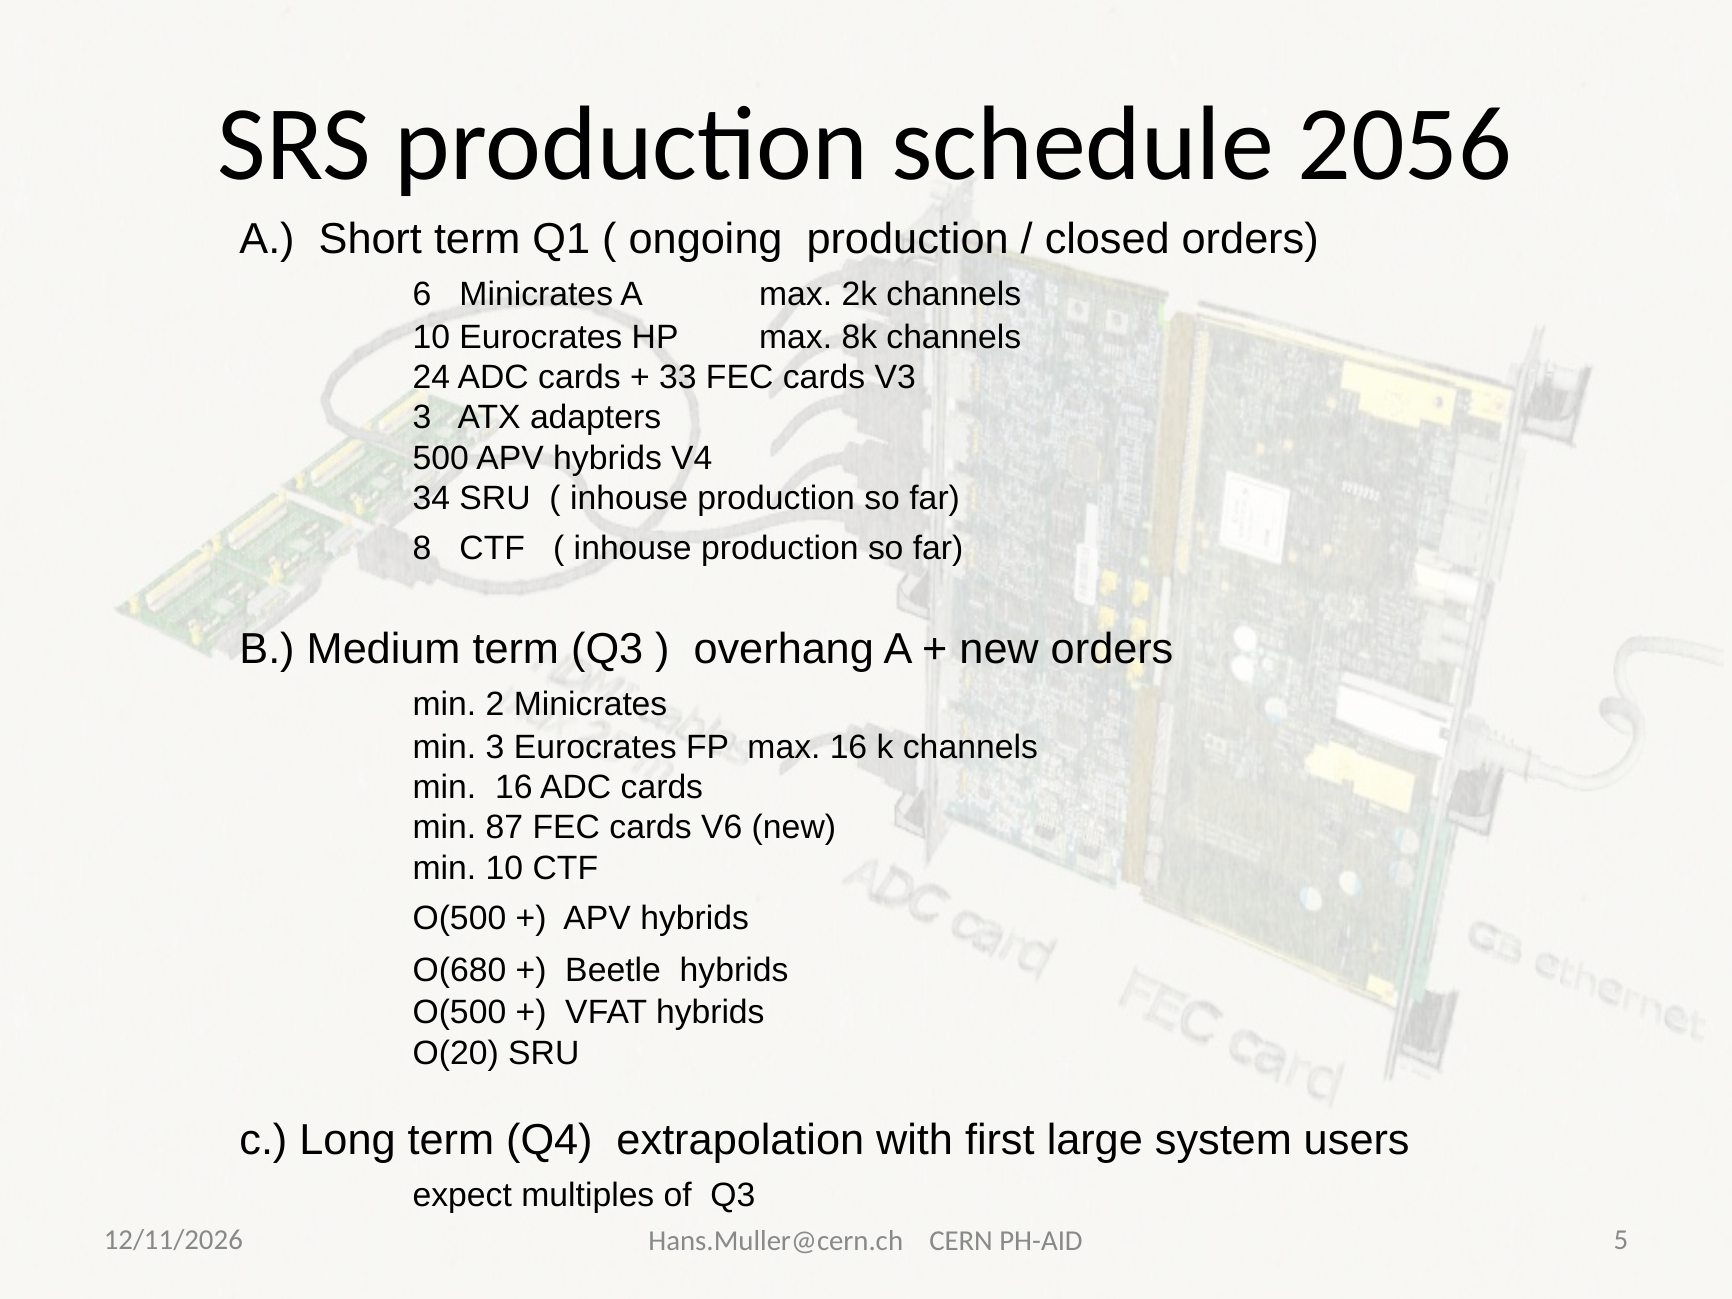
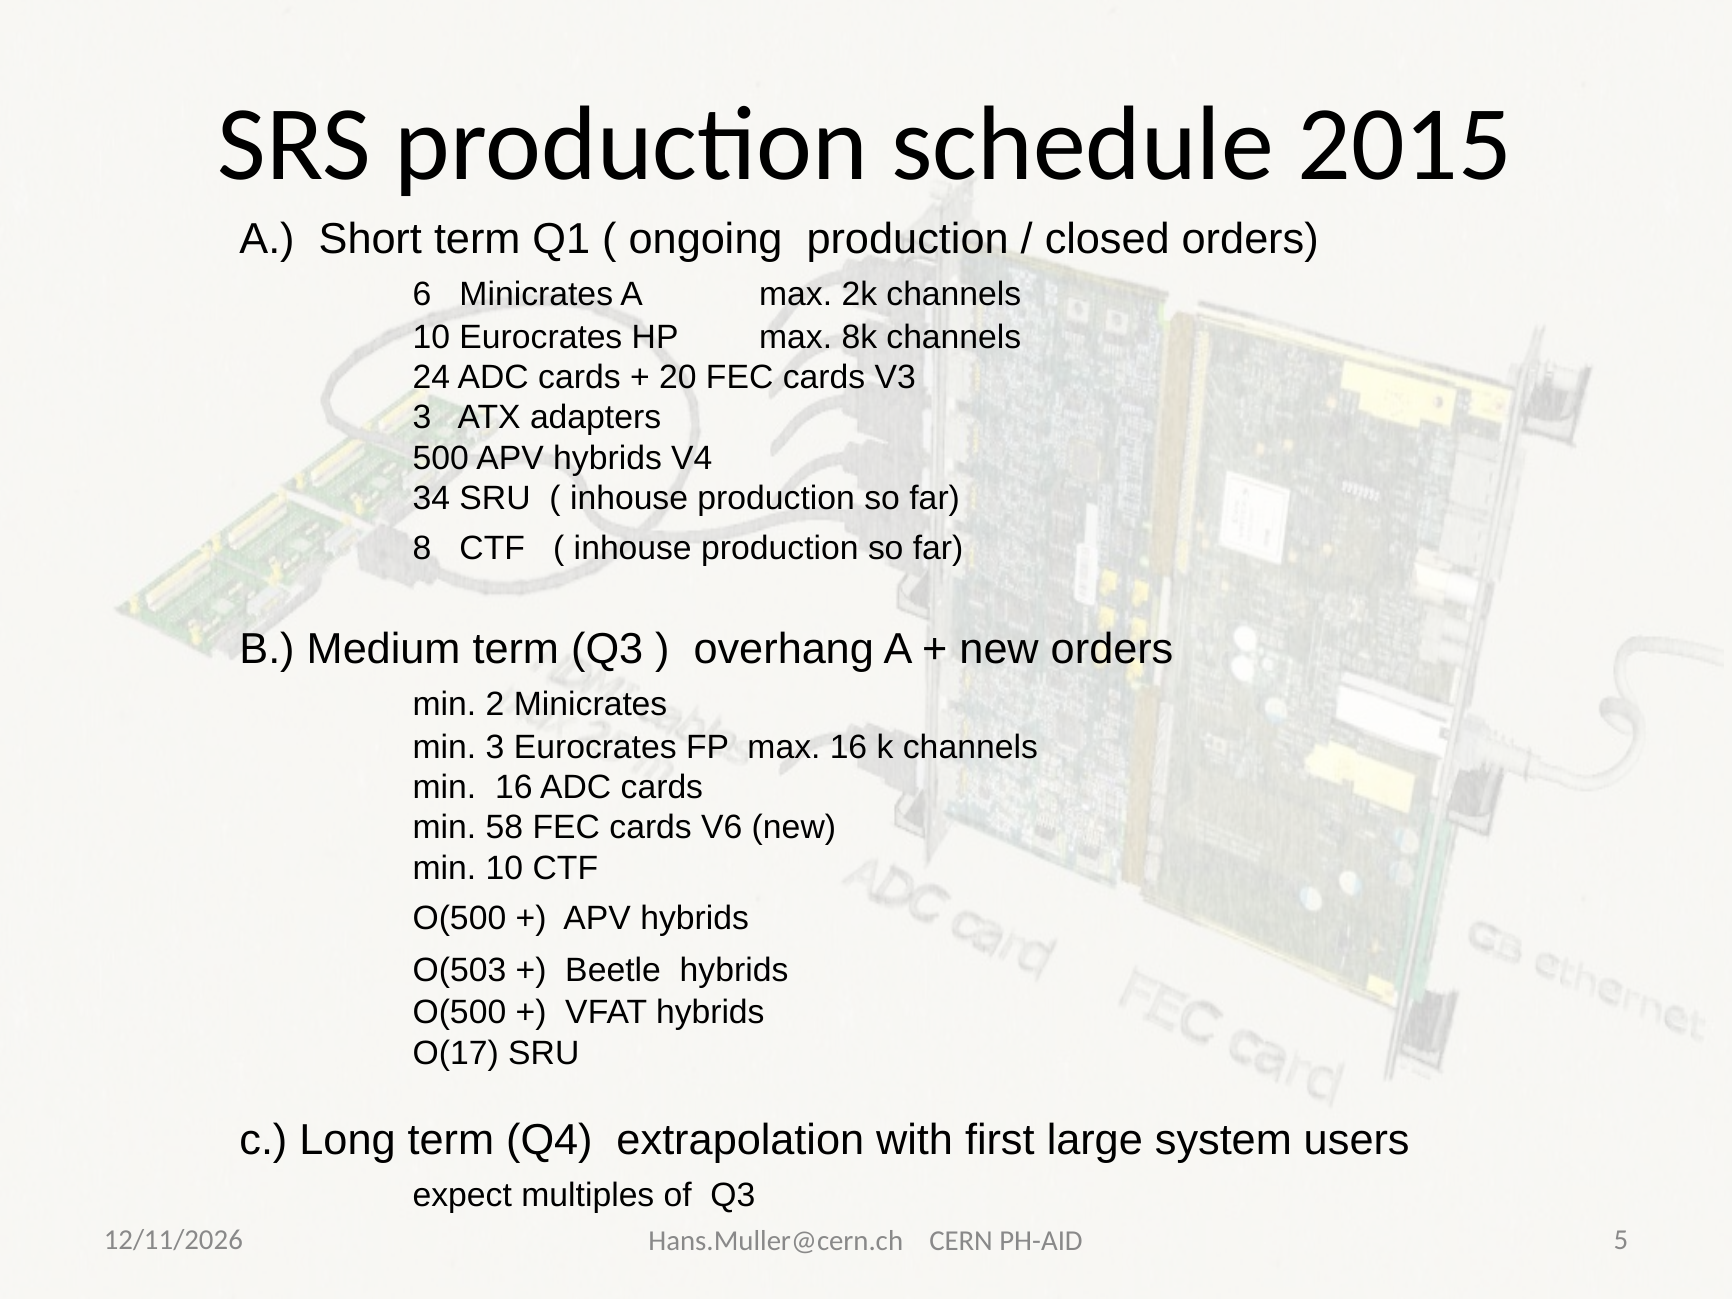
2056: 2056 -> 2015
33: 33 -> 20
87: 87 -> 58
O(680: O(680 -> O(503
O(20: O(20 -> O(17
